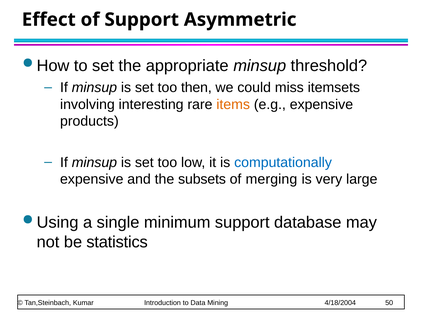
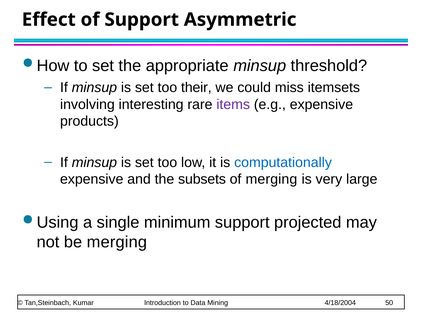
then: then -> their
items colour: orange -> purple
database: database -> projected
be statistics: statistics -> merging
